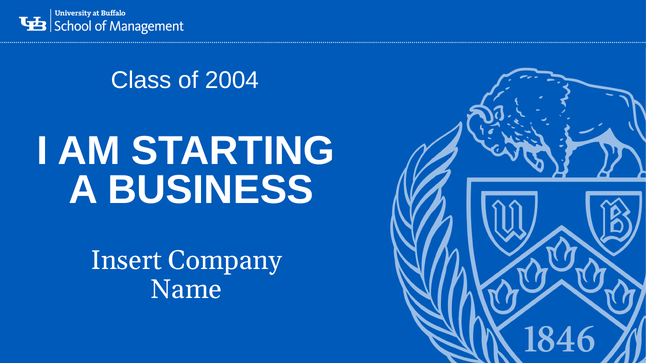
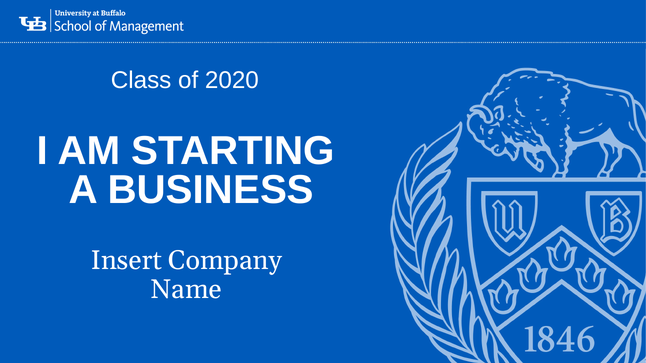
2004: 2004 -> 2020
